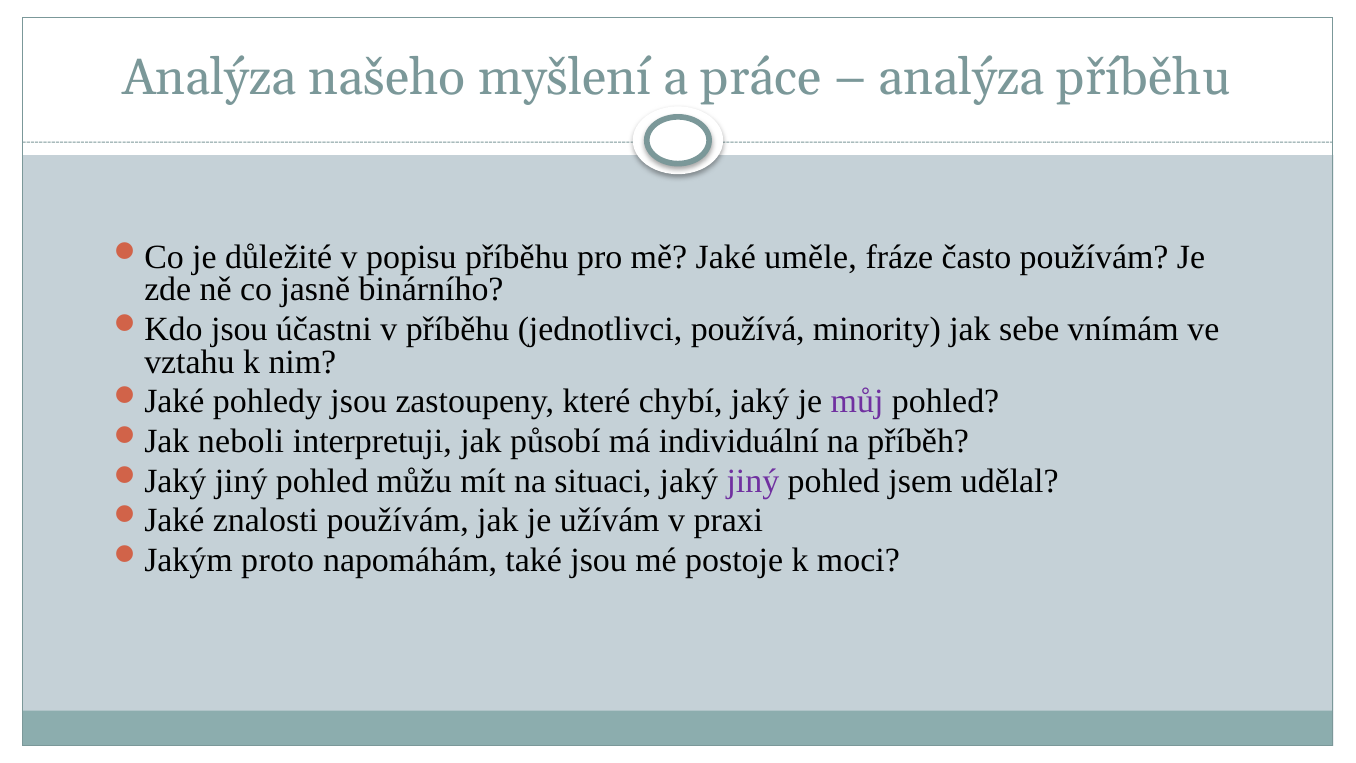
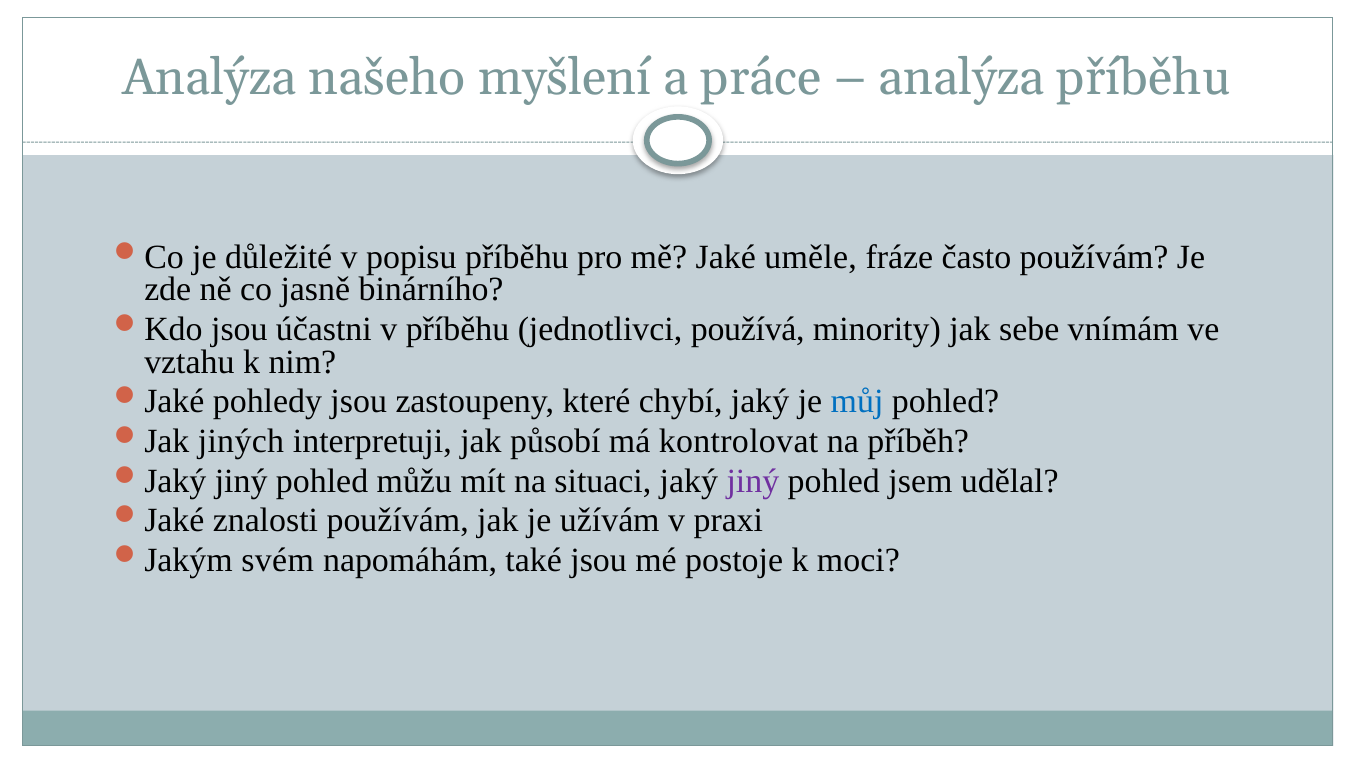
můj colour: purple -> blue
neboli: neboli -> jiných
individuální: individuální -> kontrolovat
proto: proto -> svém
